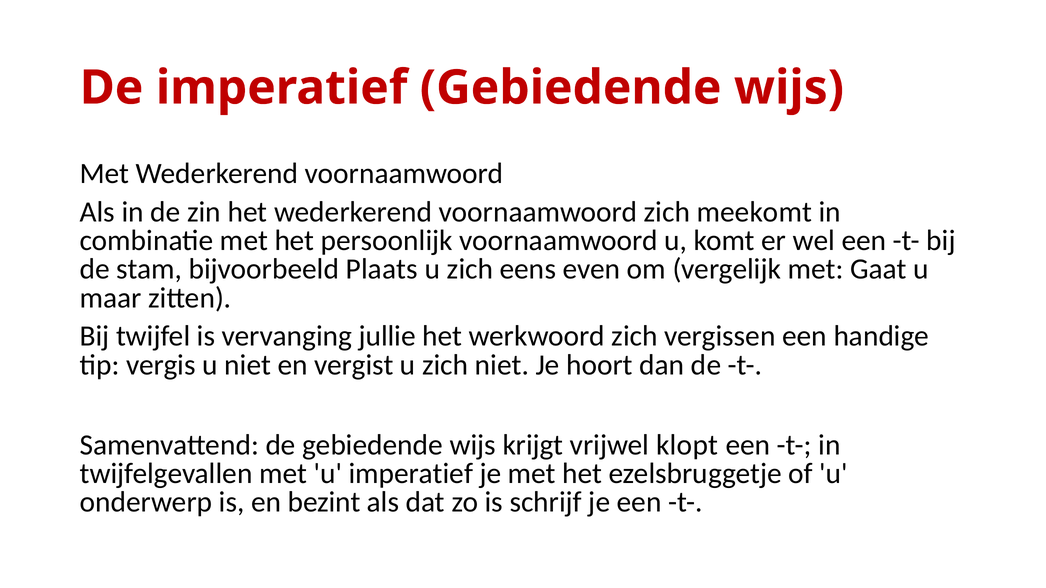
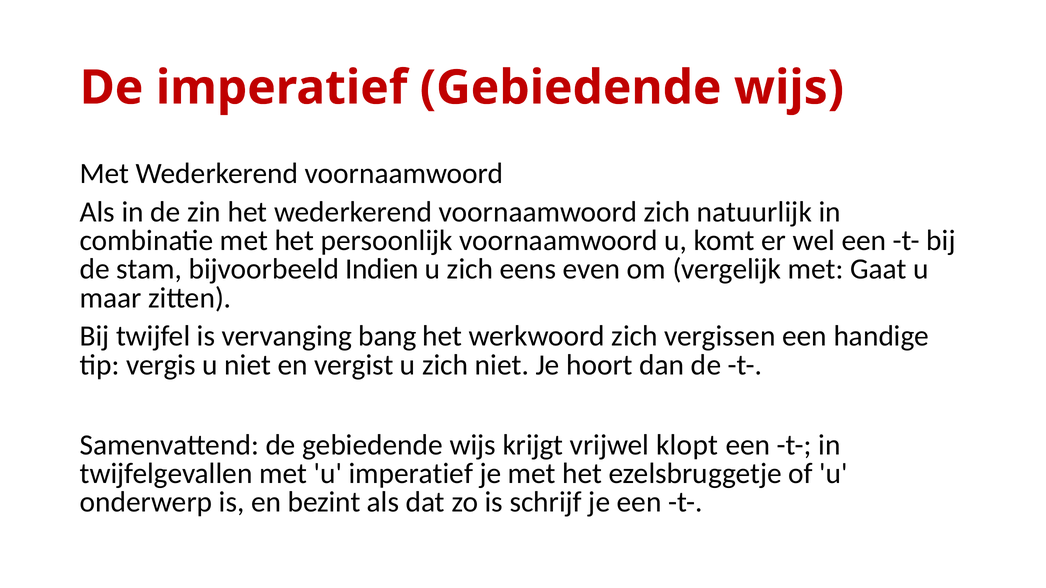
meekomt: meekomt -> natuurlijk
Plaats: Plaats -> Indien
jullie: jullie -> bang
